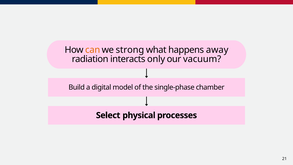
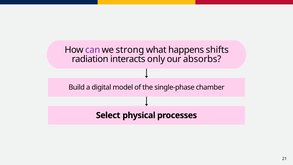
can colour: orange -> purple
away: away -> shifts
vacuum: vacuum -> absorbs
